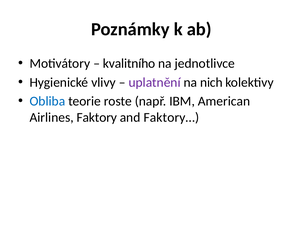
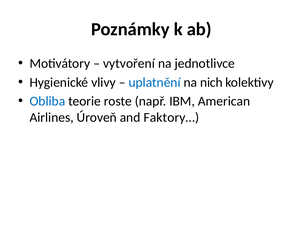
kvalitního: kvalitního -> vytvoření
uplatnění colour: purple -> blue
Faktory: Faktory -> Úroveň
